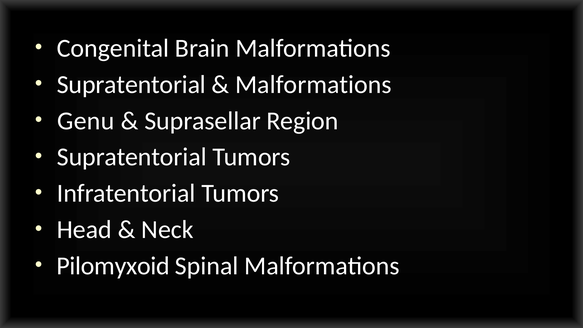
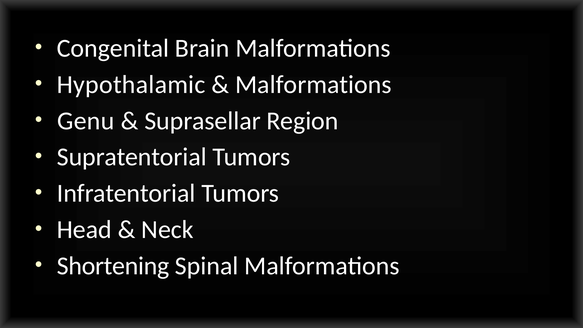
Supratentorial at (131, 84): Supratentorial -> Hypothalamic
Pilomyxoid: Pilomyxoid -> Shortening
